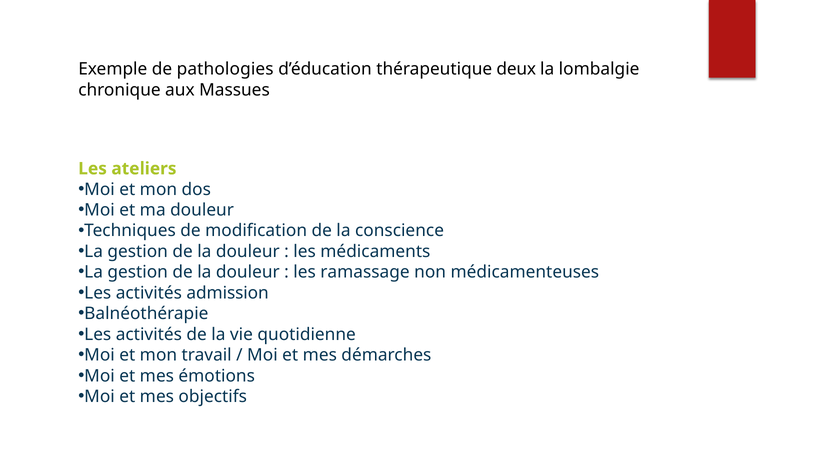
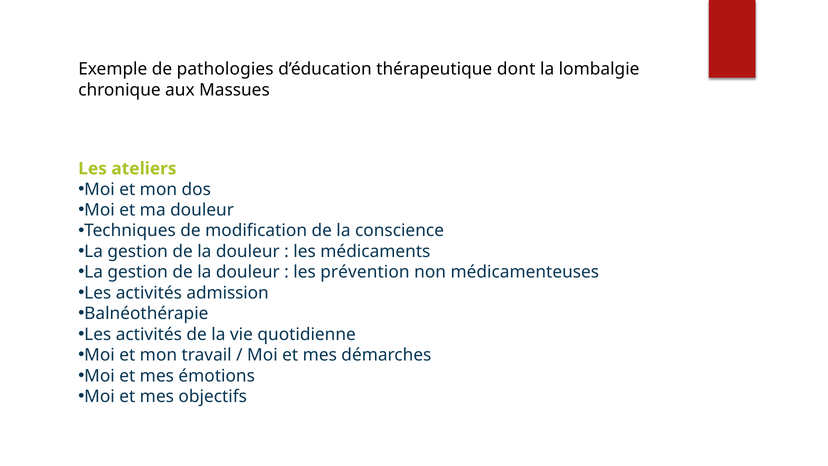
deux: deux -> dont
ramassage: ramassage -> prévention
